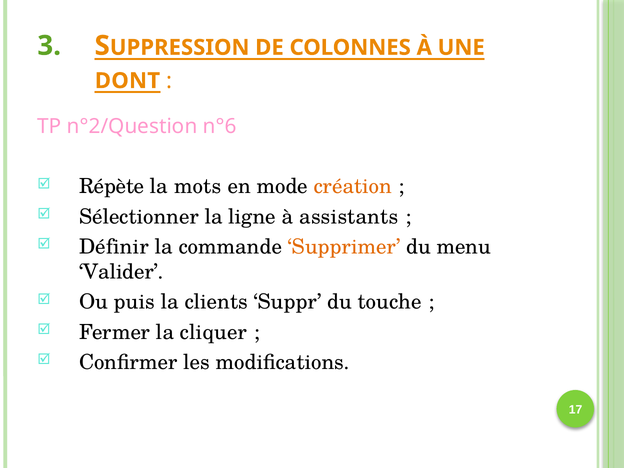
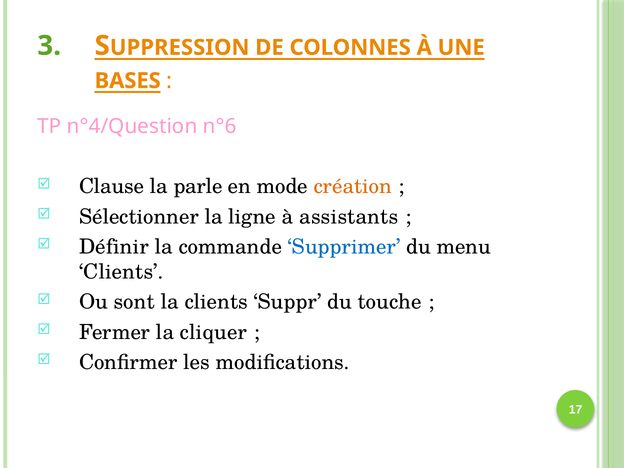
DONT: DONT -> BASES
n°2/Question: n°2/Question -> n°4/Question
Répète: Répète -> Clause
mots: mots -> parle
Supprimer colour: orange -> blue
Valider at (121, 272): Valider -> Clients
puis: puis -> sont
